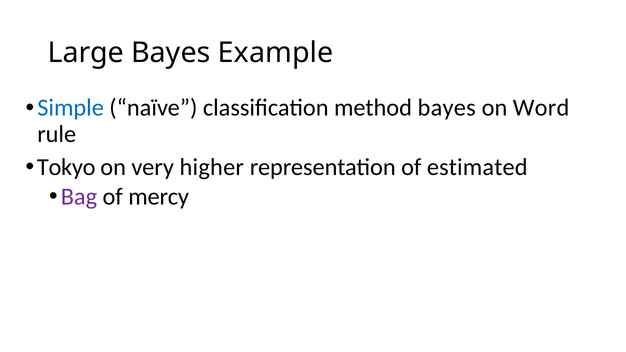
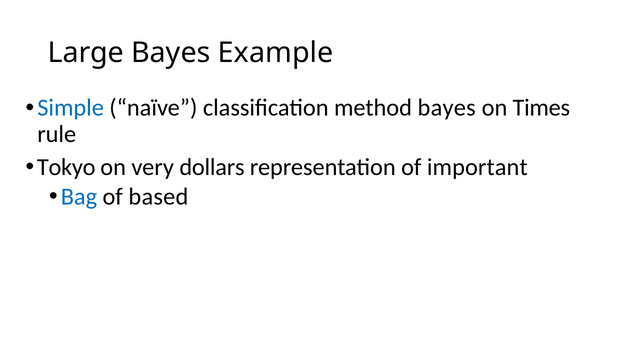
Word: Word -> Times
higher: higher -> dollars
estimated: estimated -> important
Bag colour: purple -> blue
mercy: mercy -> based
